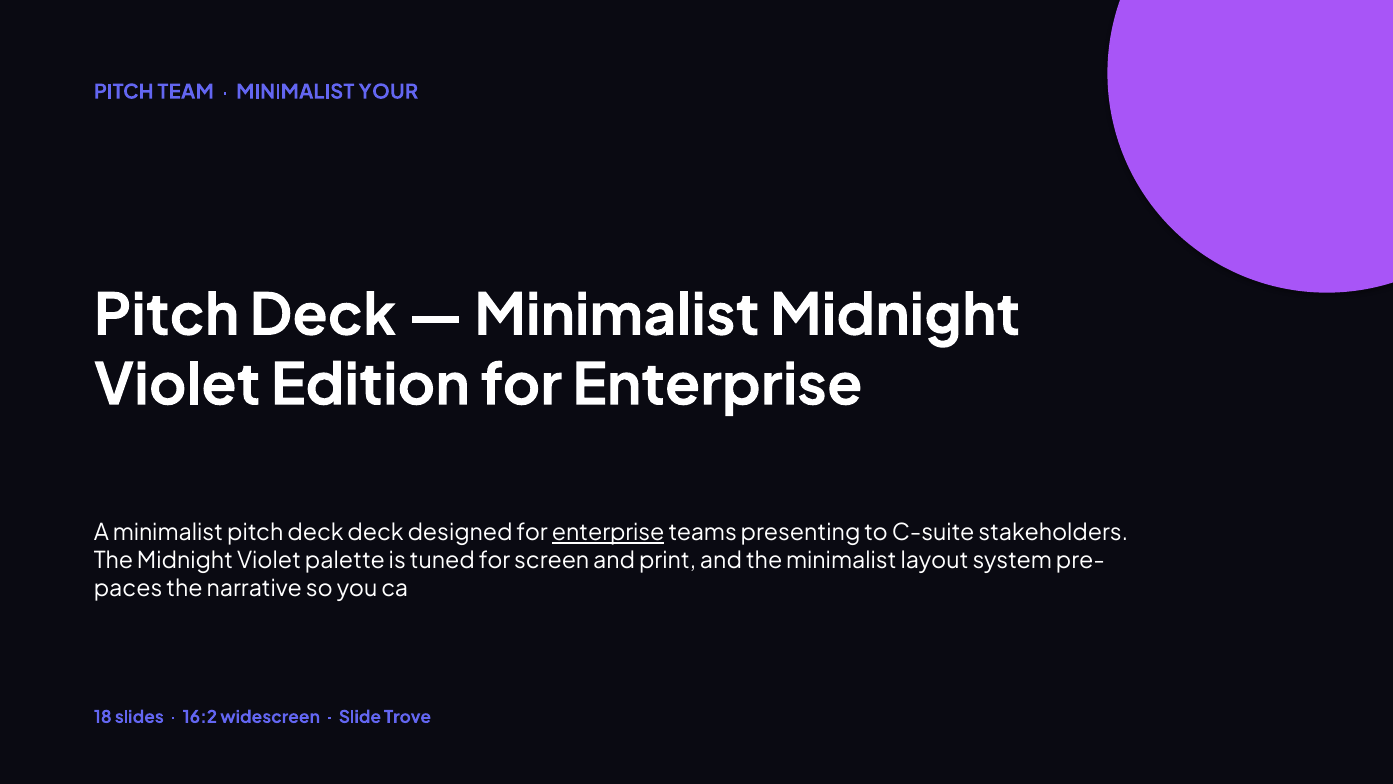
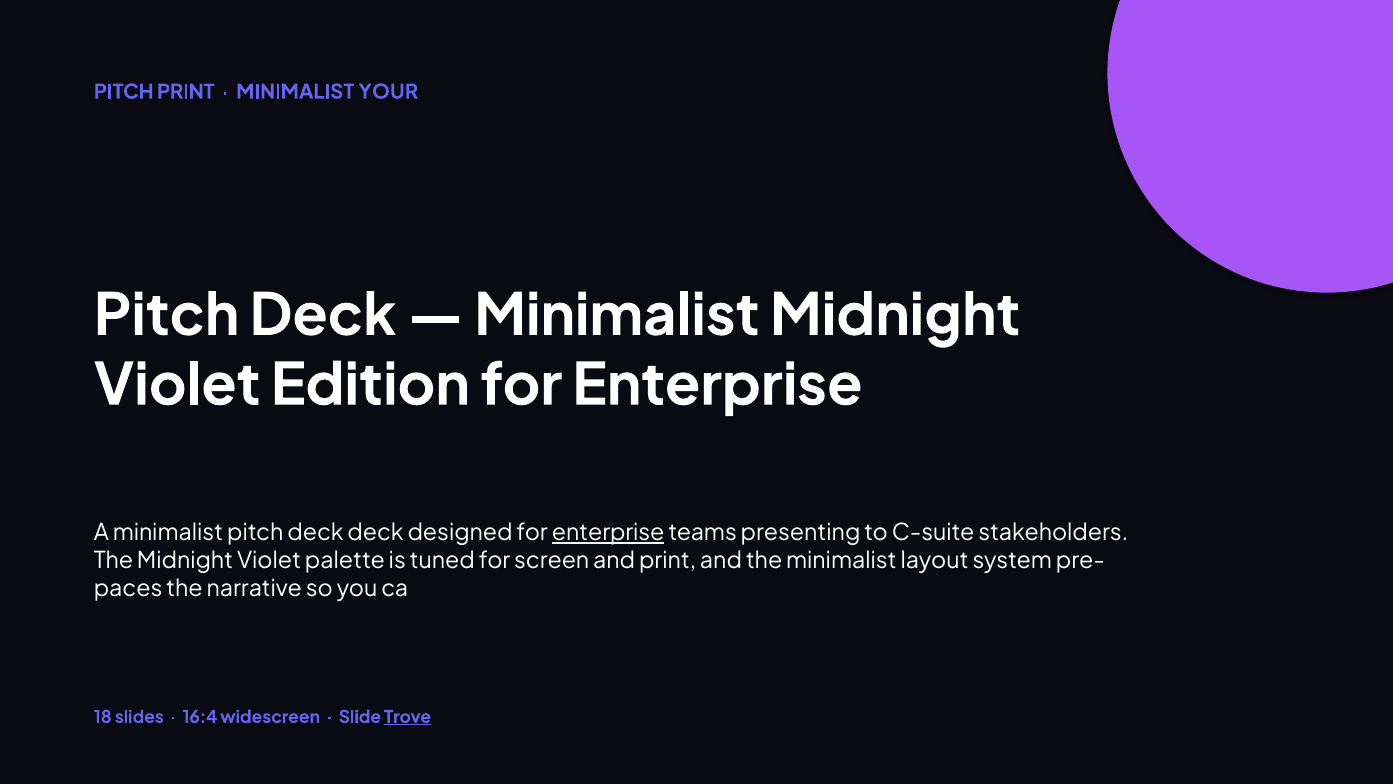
PITCH TEAM: TEAM -> PRINT
16:2: 16:2 -> 16:4
Trove underline: none -> present
